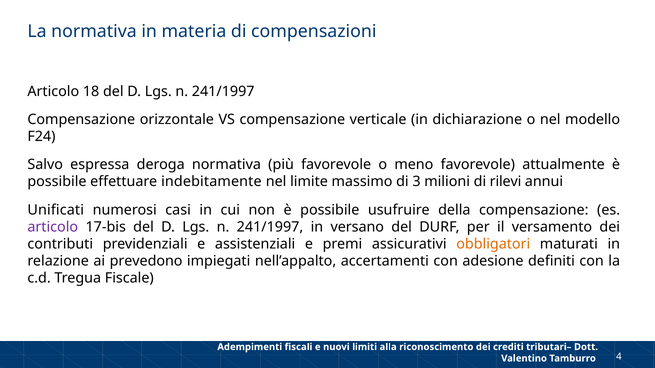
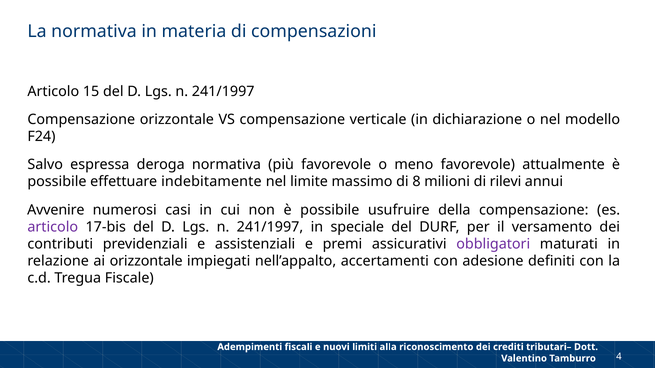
18: 18 -> 15
3: 3 -> 8
Unificati: Unificati -> Avvenire
versano: versano -> speciale
obbligatori colour: orange -> purple
ai prevedono: prevedono -> orizzontale
